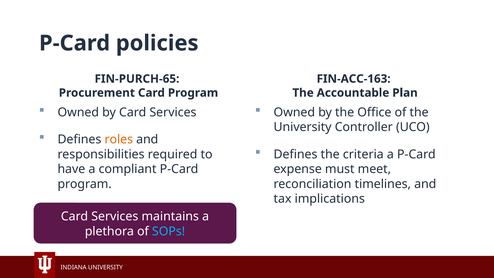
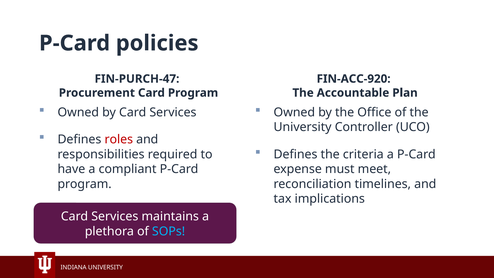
FIN-PURCH-65: FIN-PURCH-65 -> FIN-PURCH-47
FIN-ACC-163: FIN-ACC-163 -> FIN-ACC-920
roles colour: orange -> red
